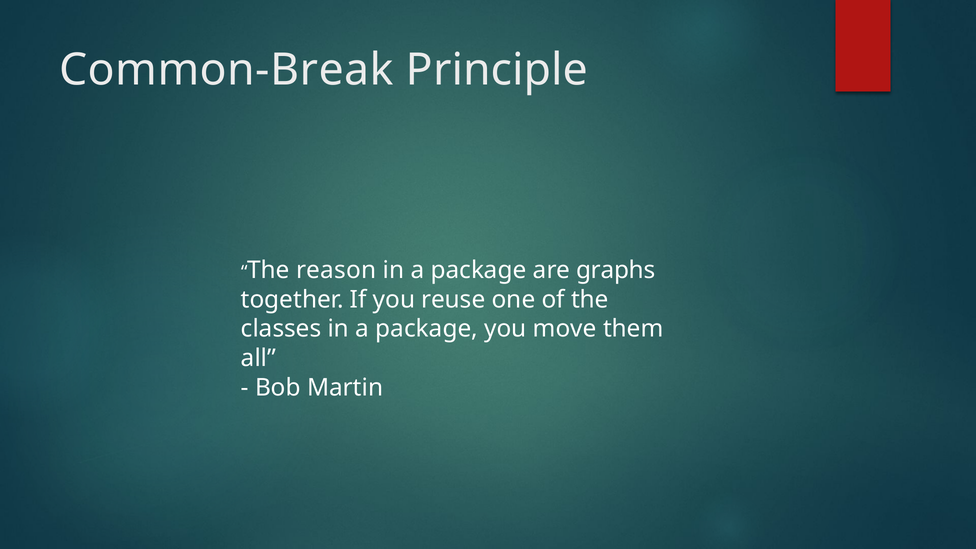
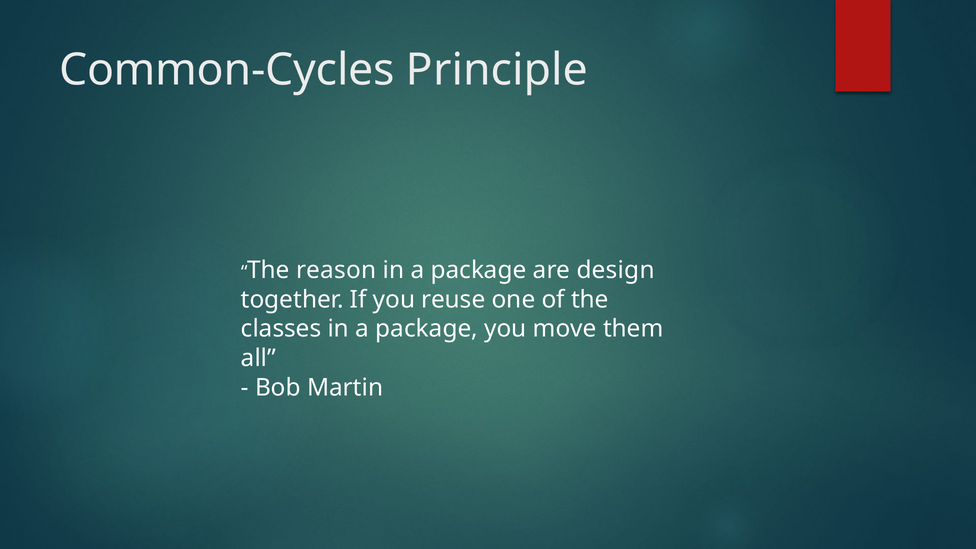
Common-Break: Common-Break -> Common-Cycles
graphs: graphs -> design
